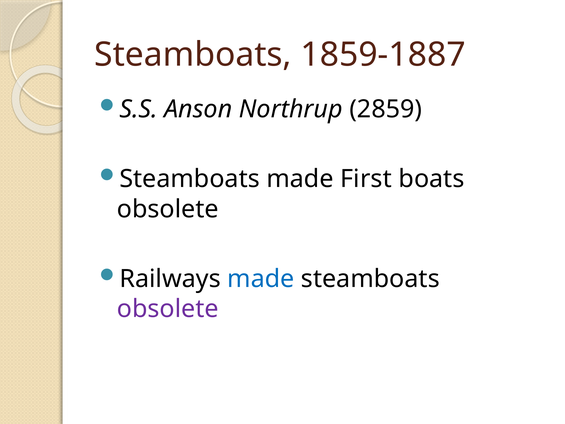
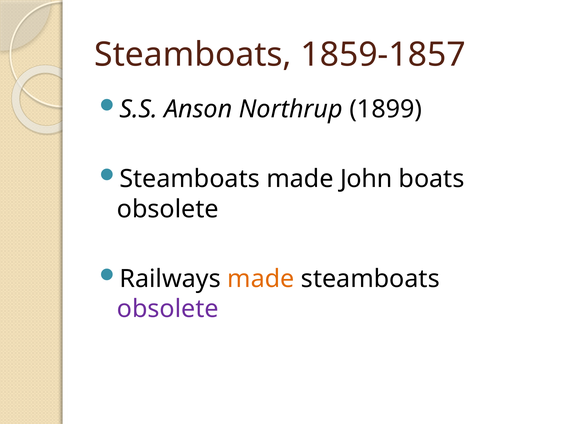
1859-1887: 1859-1887 -> 1859-1857
2859: 2859 -> 1899
First: First -> John
made at (261, 279) colour: blue -> orange
